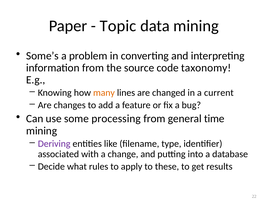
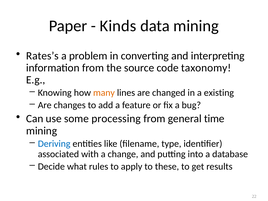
Topic: Topic -> Kinds
Some’s: Some’s -> Rates’s
current: current -> existing
Deriving colour: purple -> blue
